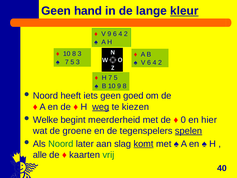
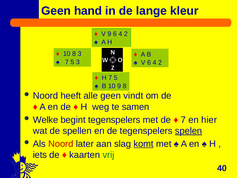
kleur underline: present -> none
iets: iets -> alle
goed: goed -> vindt
weg underline: present -> none
kiezen: kiezen -> samen
begint meerderheid: meerderheid -> tegenspelers
0 at (183, 120): 0 -> 7
groene: groene -> spellen
Noord at (61, 144) colour: green -> red
alle: alle -> iets
